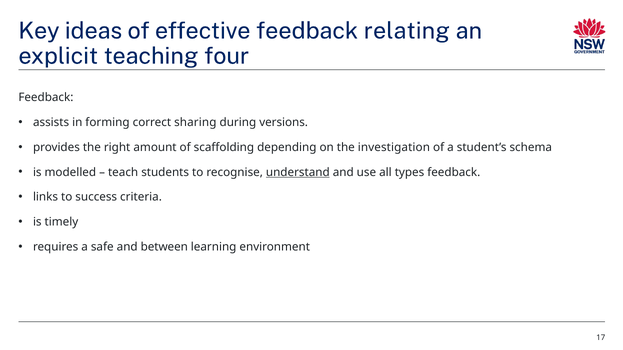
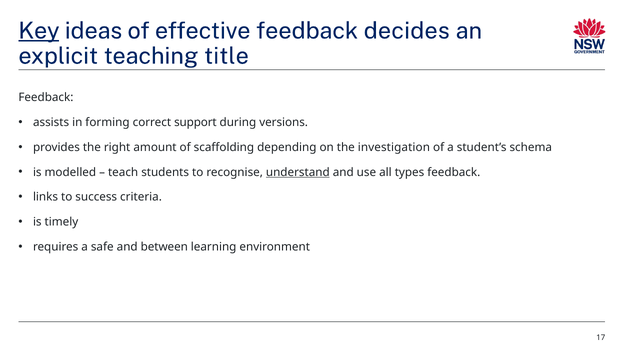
Key underline: none -> present
relating: relating -> decides
four: four -> title
sharing: sharing -> support
